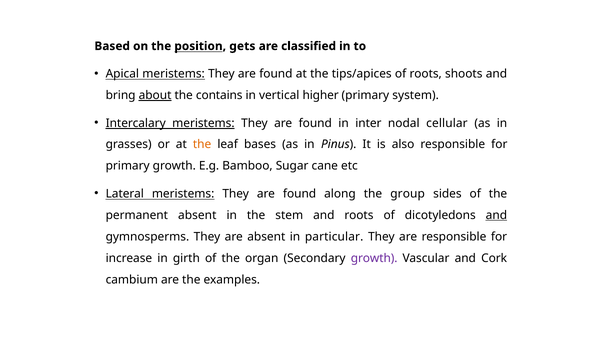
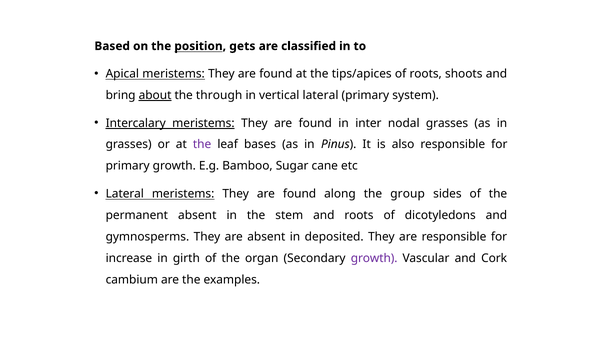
contains: contains -> through
vertical higher: higher -> lateral
nodal cellular: cellular -> grasses
the at (202, 144) colour: orange -> purple
and at (496, 215) underline: present -> none
particular: particular -> deposited
